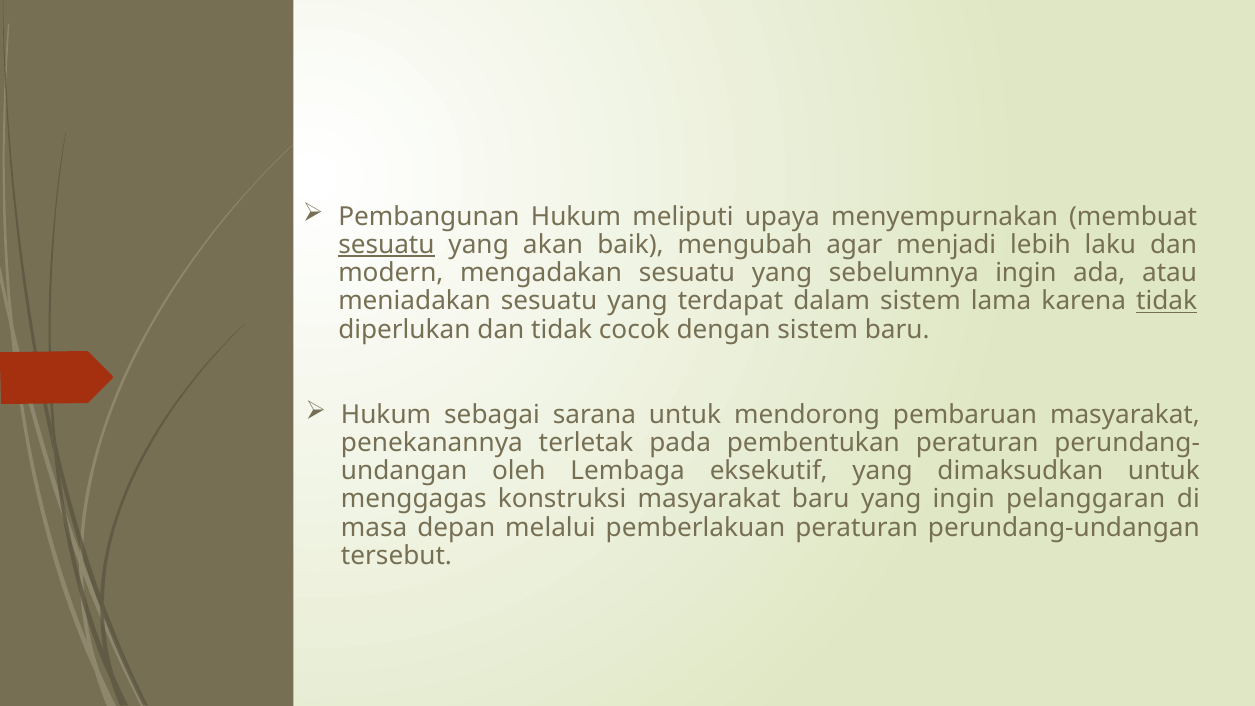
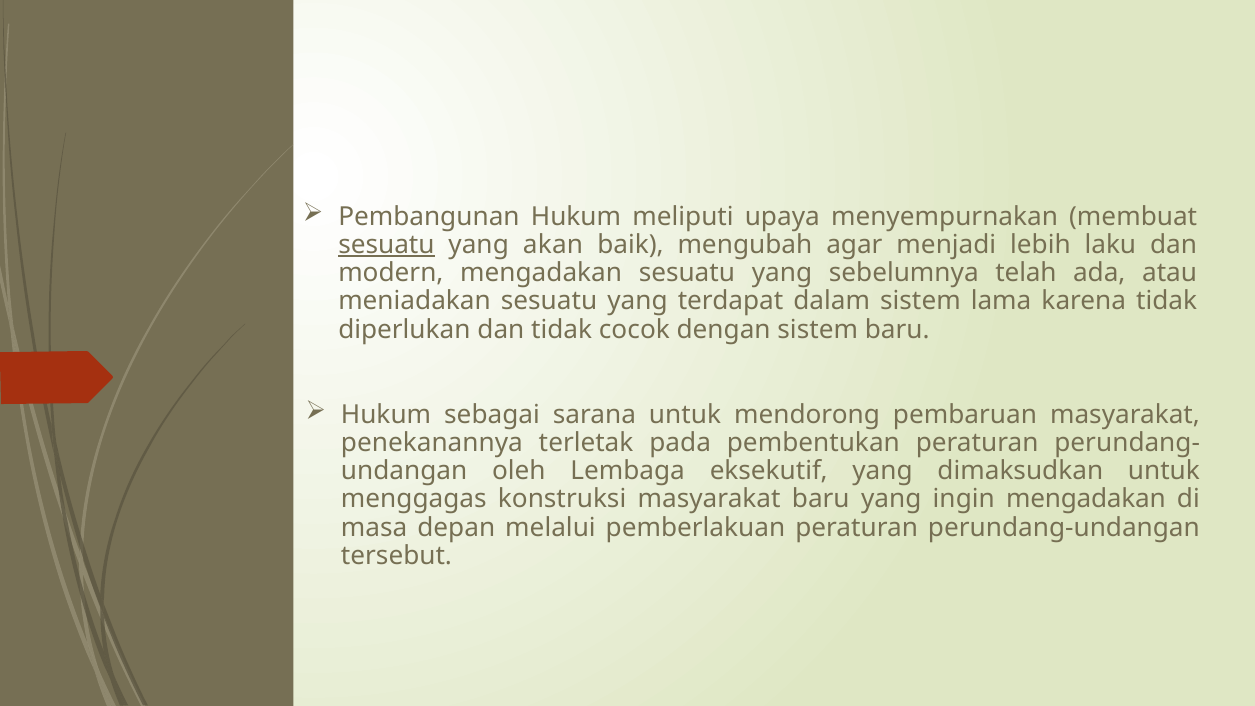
sebelumnya ingin: ingin -> telah
tidak at (1167, 301) underline: present -> none
ingin pelanggaran: pelanggaran -> mengadakan
